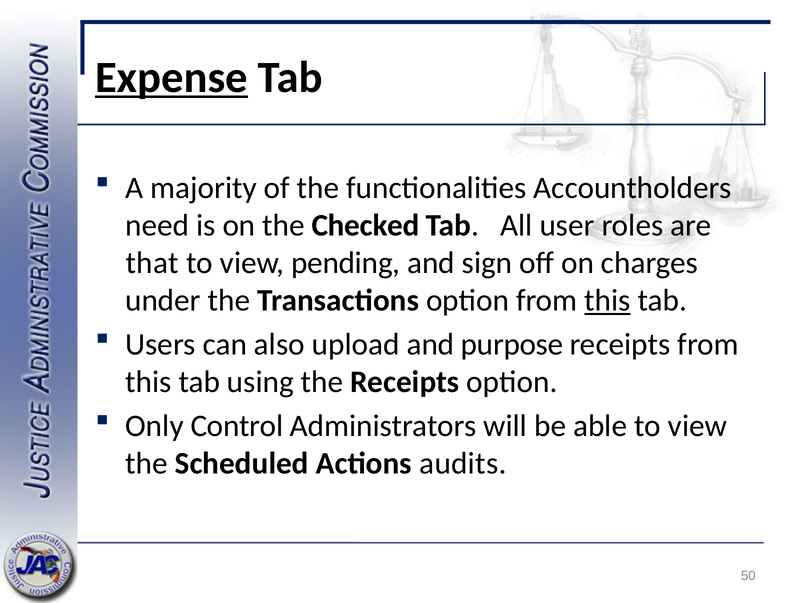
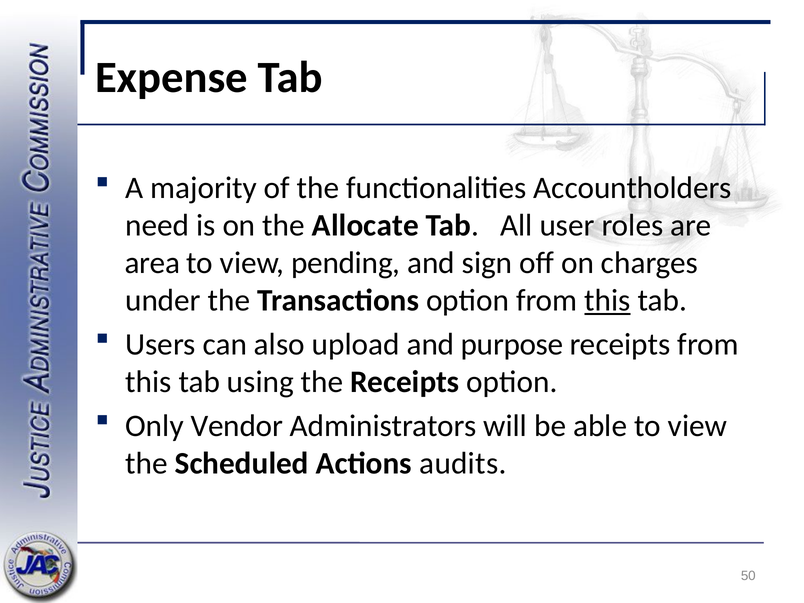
Expense underline: present -> none
Checked: Checked -> Allocate
that: that -> area
Control: Control -> Vendor
